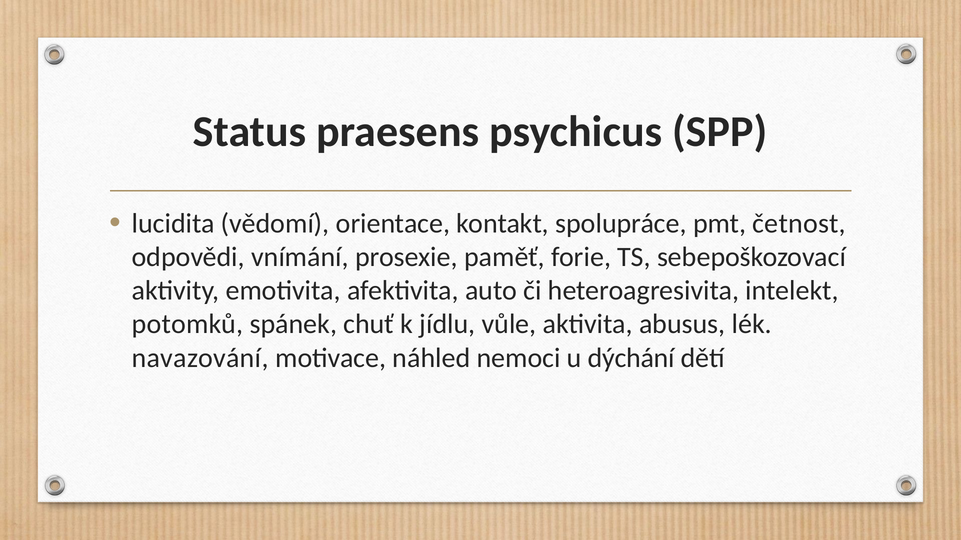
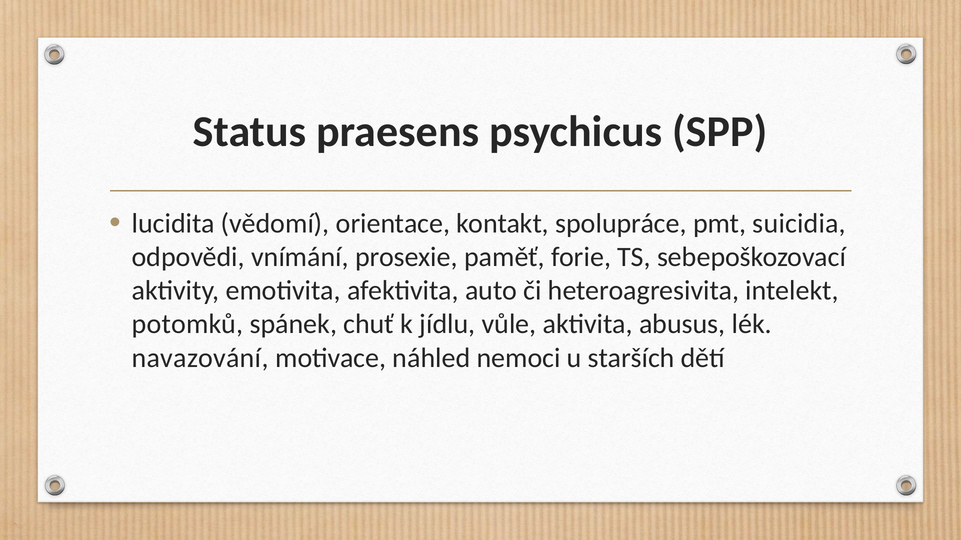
četnost: četnost -> suicidia
dýchání: dýchání -> starších
